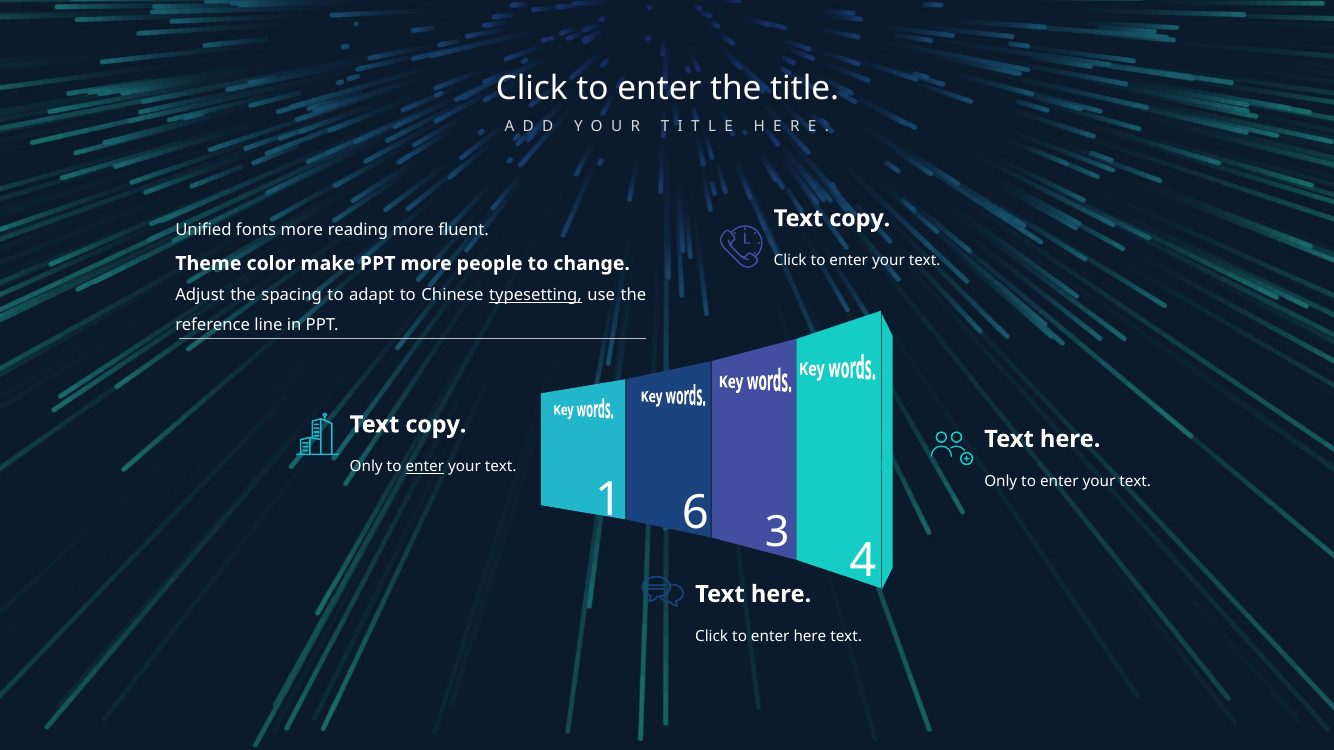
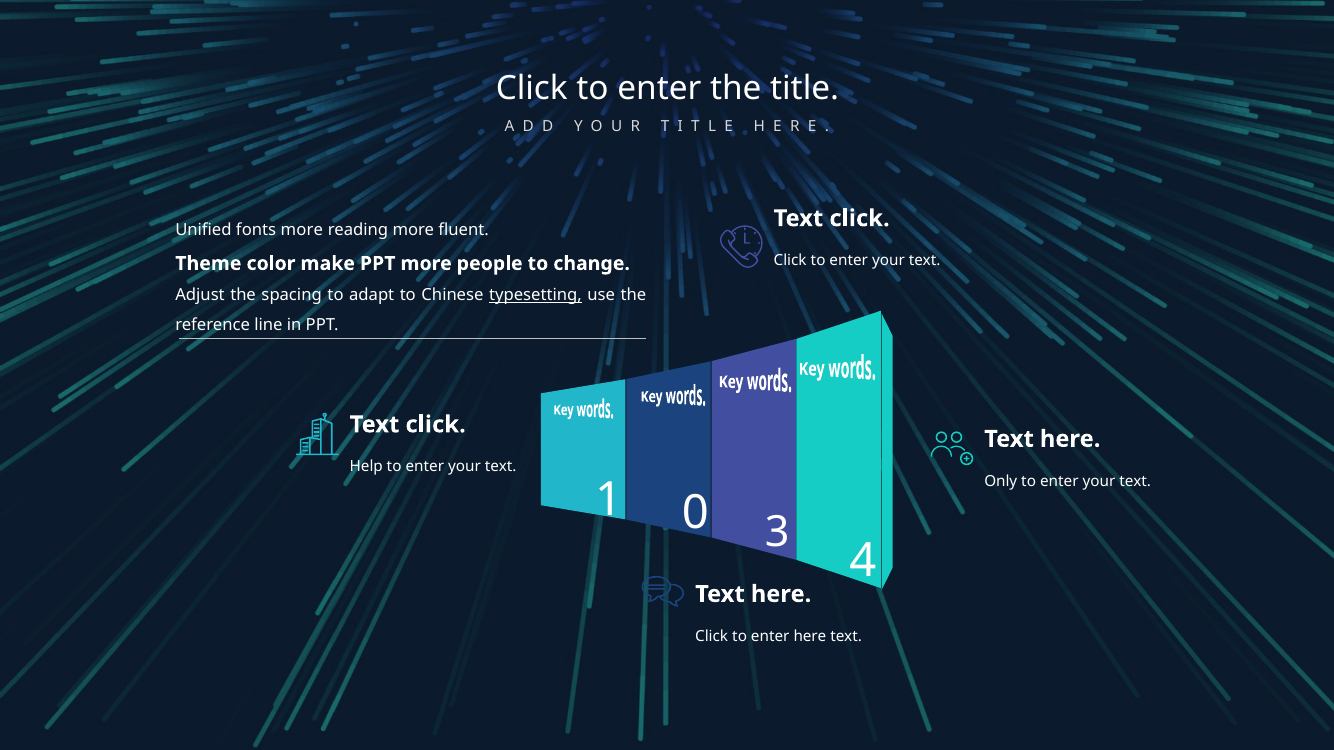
copy at (860, 219): copy -> click
copy at (436, 425): copy -> click
Only at (366, 467): Only -> Help
enter at (425, 467) underline: present -> none
6: 6 -> 0
